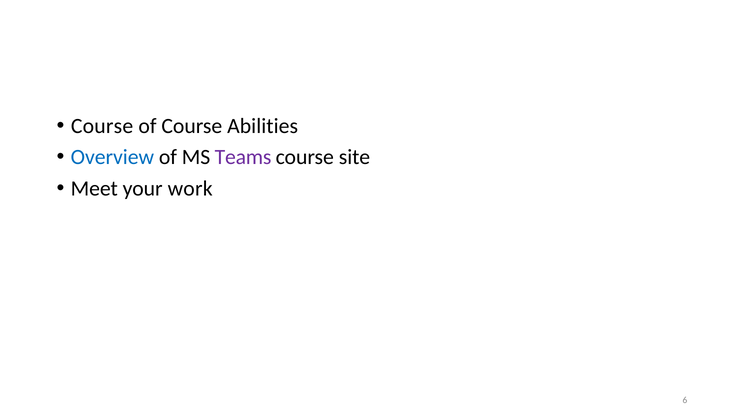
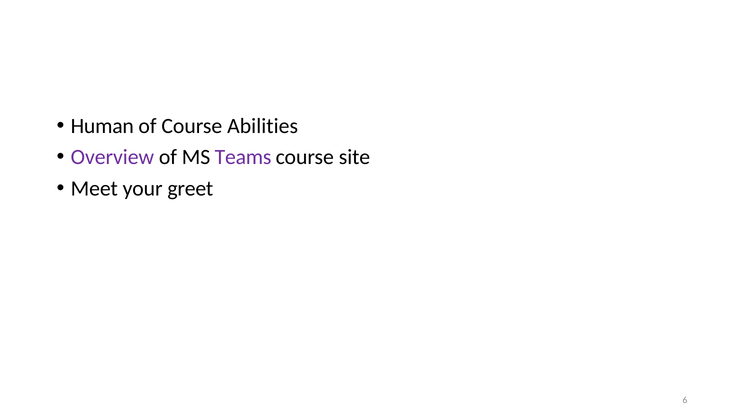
Course at (102, 126): Course -> Human
Overview colour: blue -> purple
work: work -> greet
